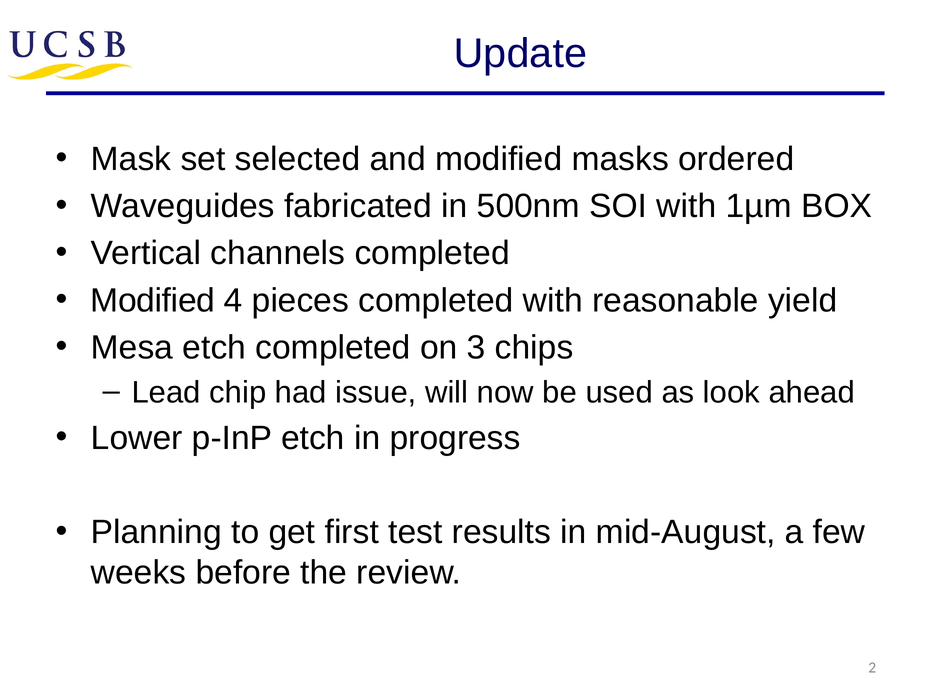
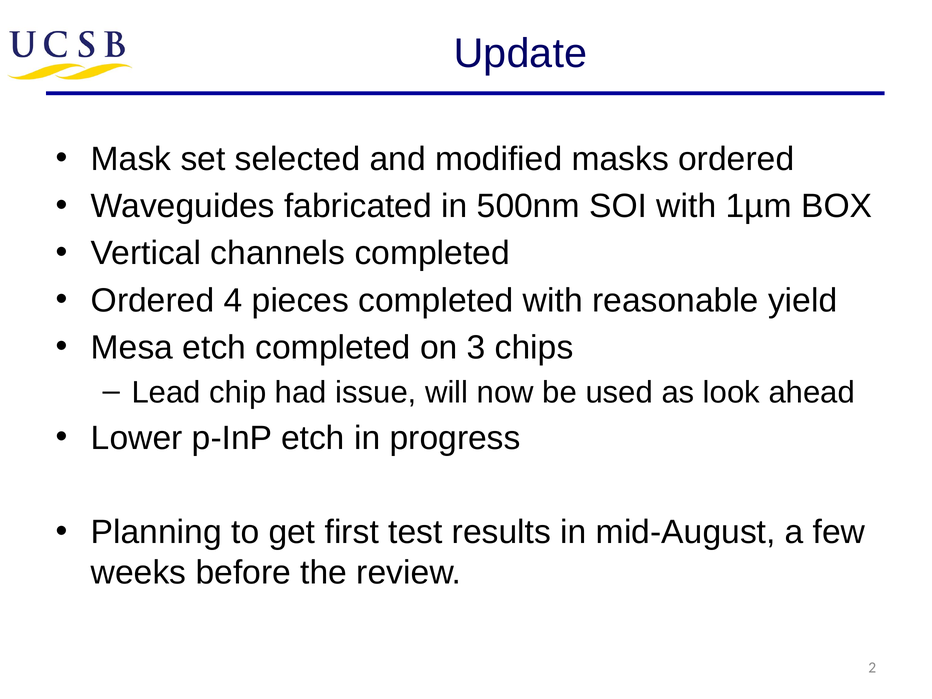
Modified at (153, 300): Modified -> Ordered
